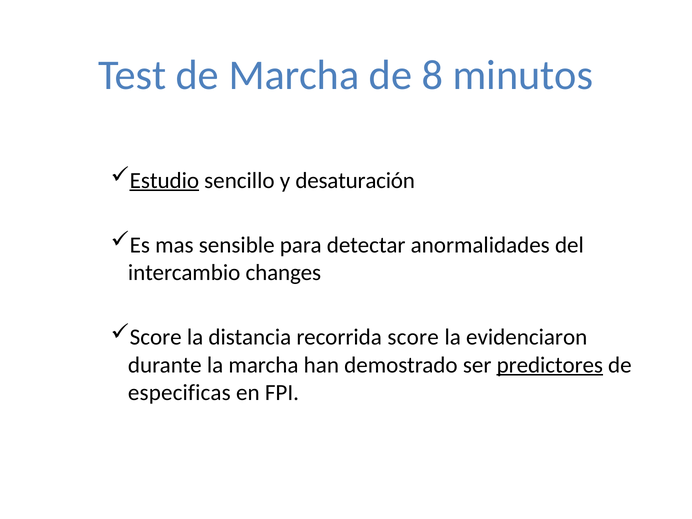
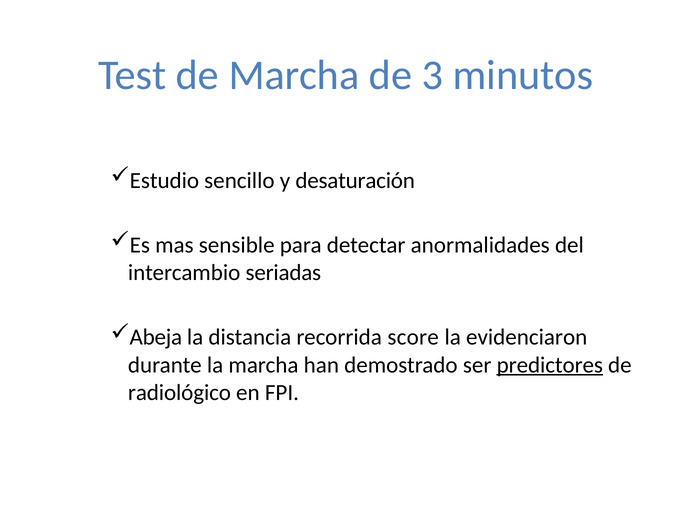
8: 8 -> 3
Estudio underline: present -> none
changes: changes -> seriadas
Score at (156, 337): Score -> Abeja
especificas: especificas -> radiológico
